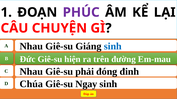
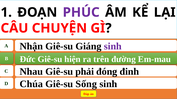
A Nhau: Nhau -> Nhận
sinh at (113, 46) colour: blue -> purple
Ngay: Ngay -> Sống
